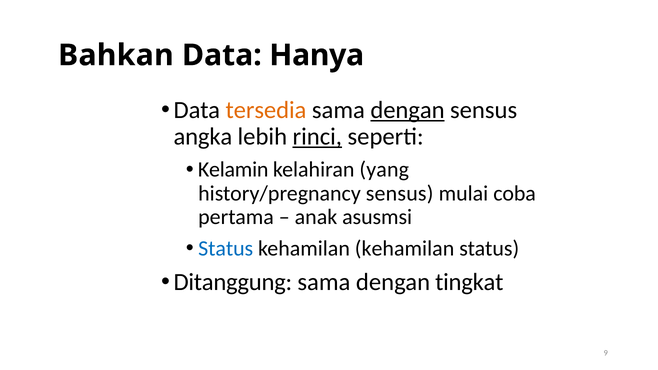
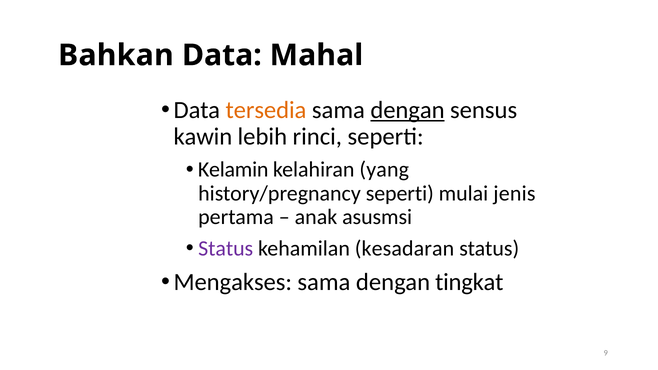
Hanya: Hanya -> Mahal
angka: angka -> kawin
rinci underline: present -> none
history/pregnancy sensus: sensus -> seperti
coba: coba -> jenis
Status at (226, 249) colour: blue -> purple
kehamilan kehamilan: kehamilan -> kesadaran
Ditanggung: Ditanggung -> Mengakses
